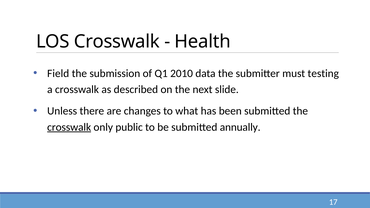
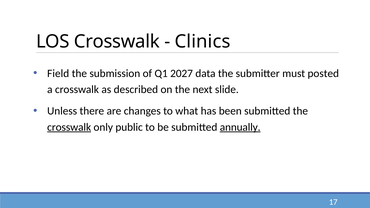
Health: Health -> Clinics
2010: 2010 -> 2027
testing: testing -> posted
annually underline: none -> present
